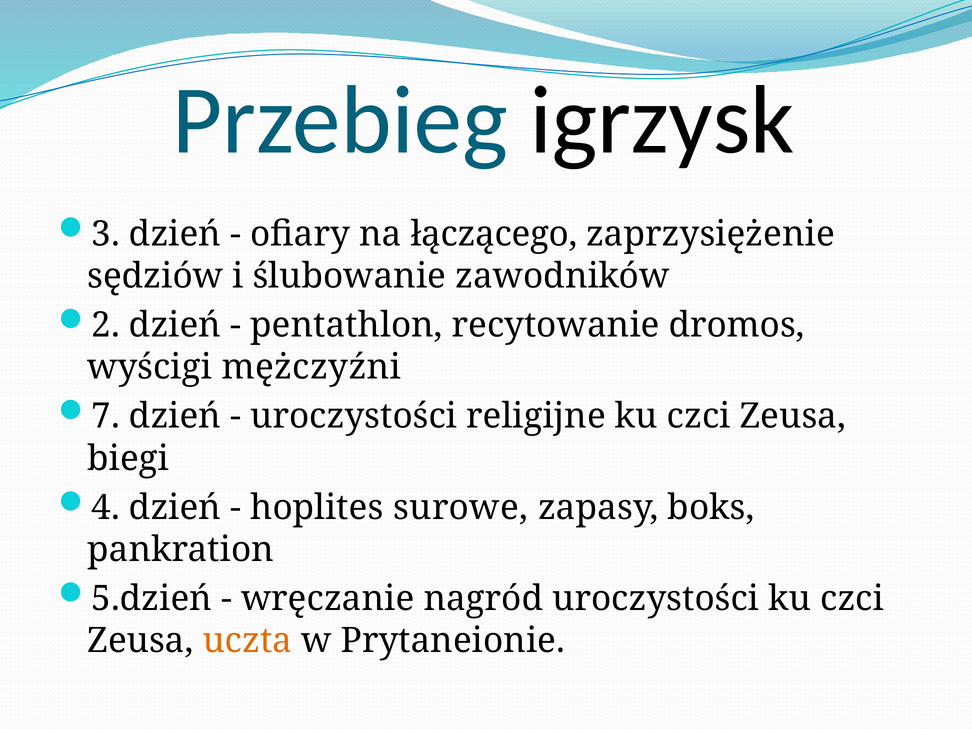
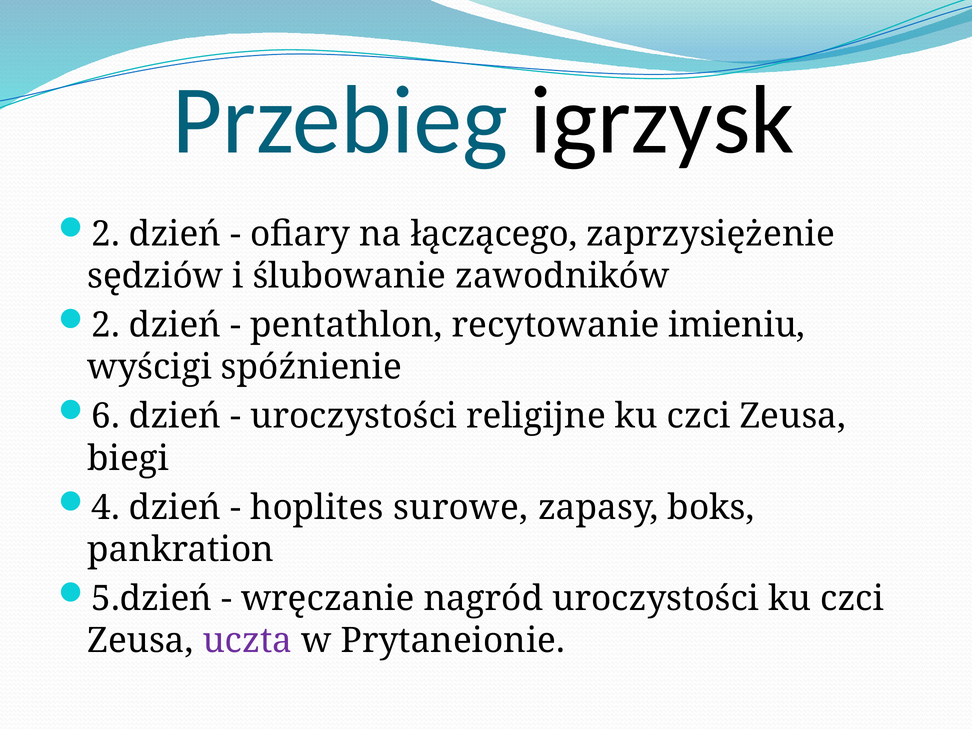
3 at (106, 234): 3 -> 2
dromos: dromos -> imieniu
mężczyźni: mężczyźni -> spóźnienie
7: 7 -> 6
uczta colour: orange -> purple
